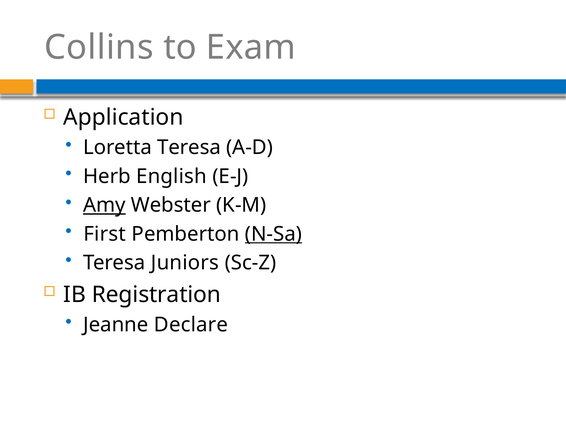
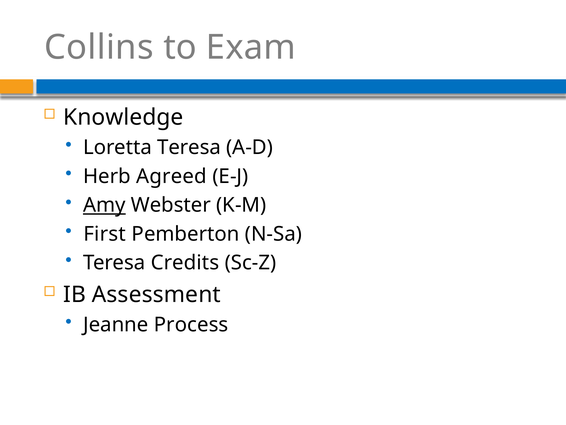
Application: Application -> Knowledge
English: English -> Agreed
N-Sa underline: present -> none
Juniors: Juniors -> Credits
Registration: Registration -> Assessment
Declare: Declare -> Process
